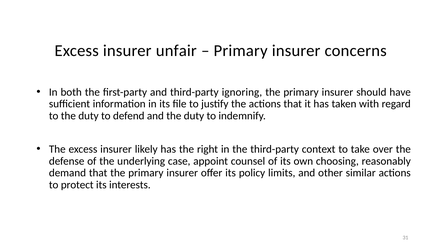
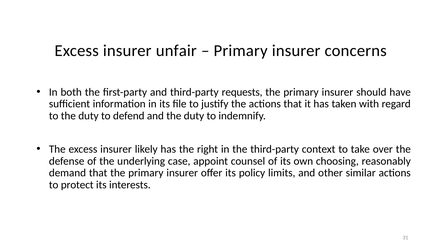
ignoring: ignoring -> requests
